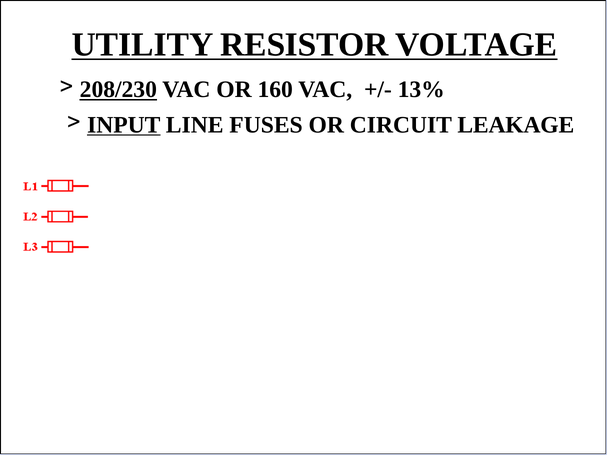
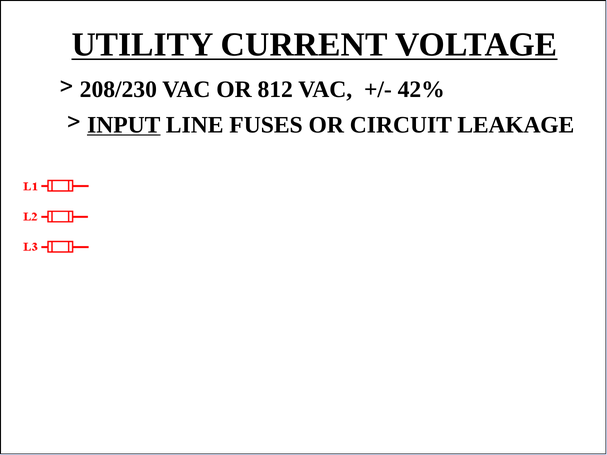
RESISTOR: RESISTOR -> CURRENT
208/230 underline: present -> none
160: 160 -> 812
13%: 13% -> 42%
